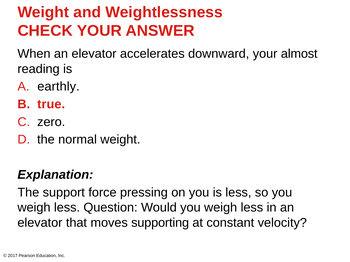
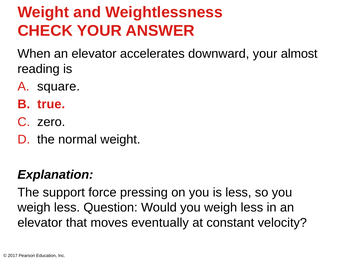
earthly: earthly -> square
supporting: supporting -> eventually
